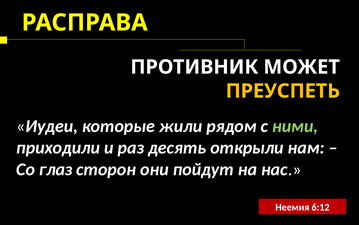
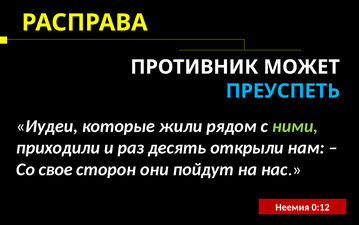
ПРЕУСПЕТЬ colour: yellow -> light blue
глаз: глаз -> свое
6:12: 6:12 -> 0:12
